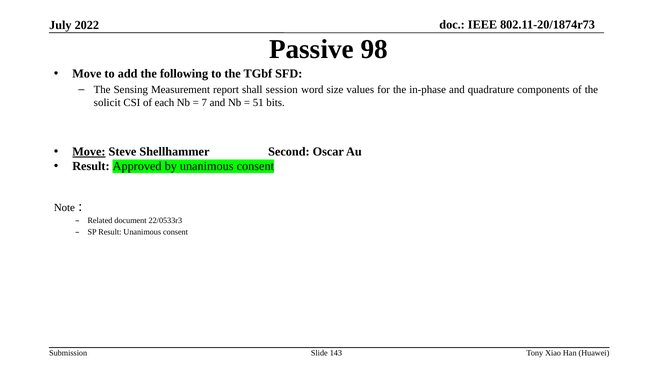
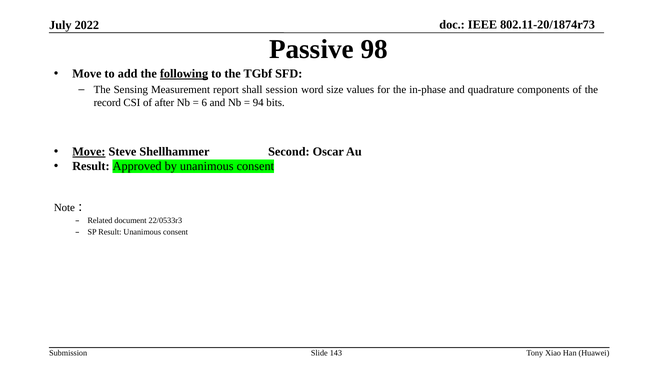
following underline: none -> present
solicit: solicit -> record
each: each -> after
7: 7 -> 6
51: 51 -> 94
